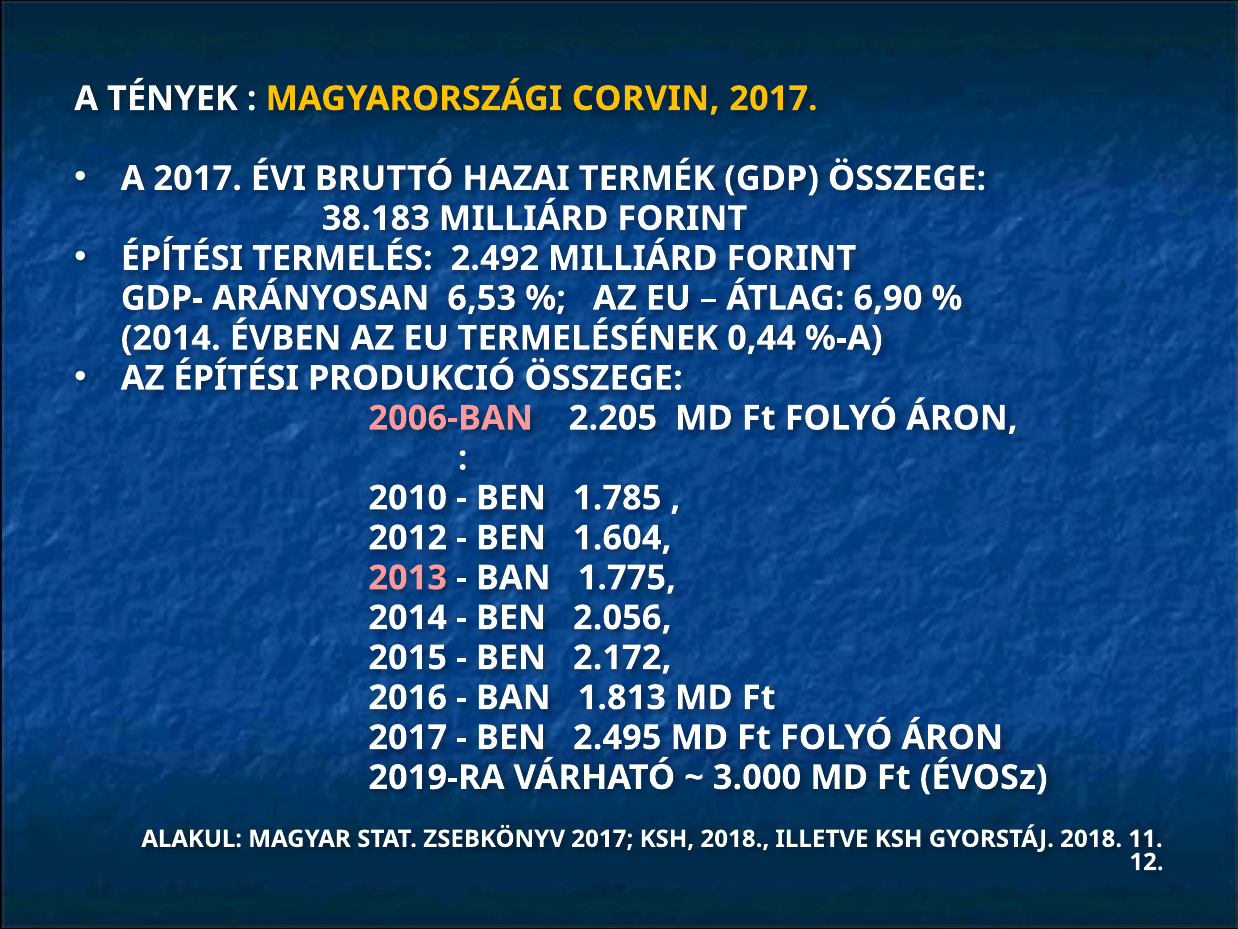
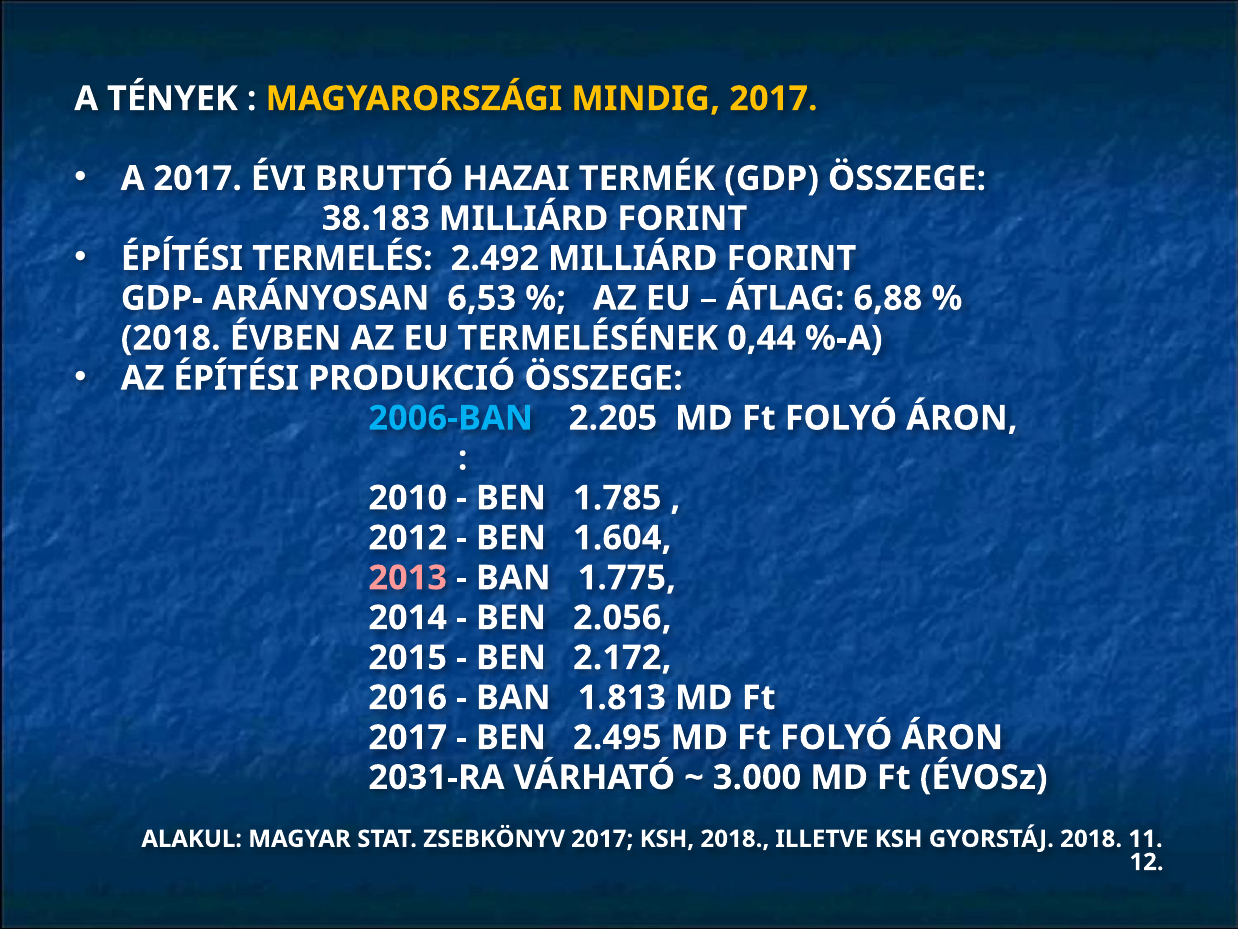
CORVIN: CORVIN -> MINDIG
6,90: 6,90 -> 6,88
2014 at (171, 338): 2014 -> 2018
2006-BAN colour: pink -> light blue
2019-RA: 2019-RA -> 2031-RA
